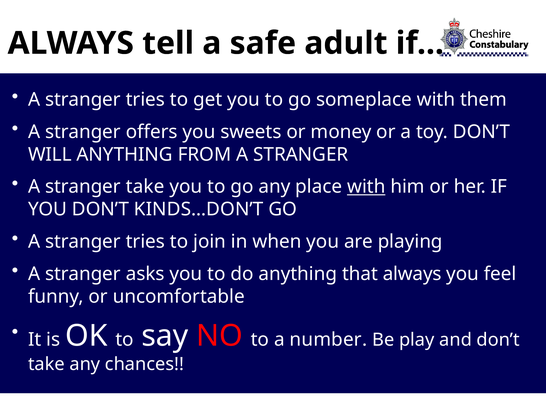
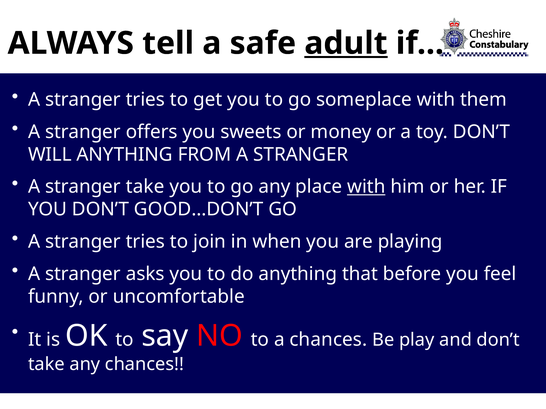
adult underline: none -> present
KINDS…DON’T: KINDS…DON’T -> GOOD…DON’T
that always: always -> before
a number: number -> chances
